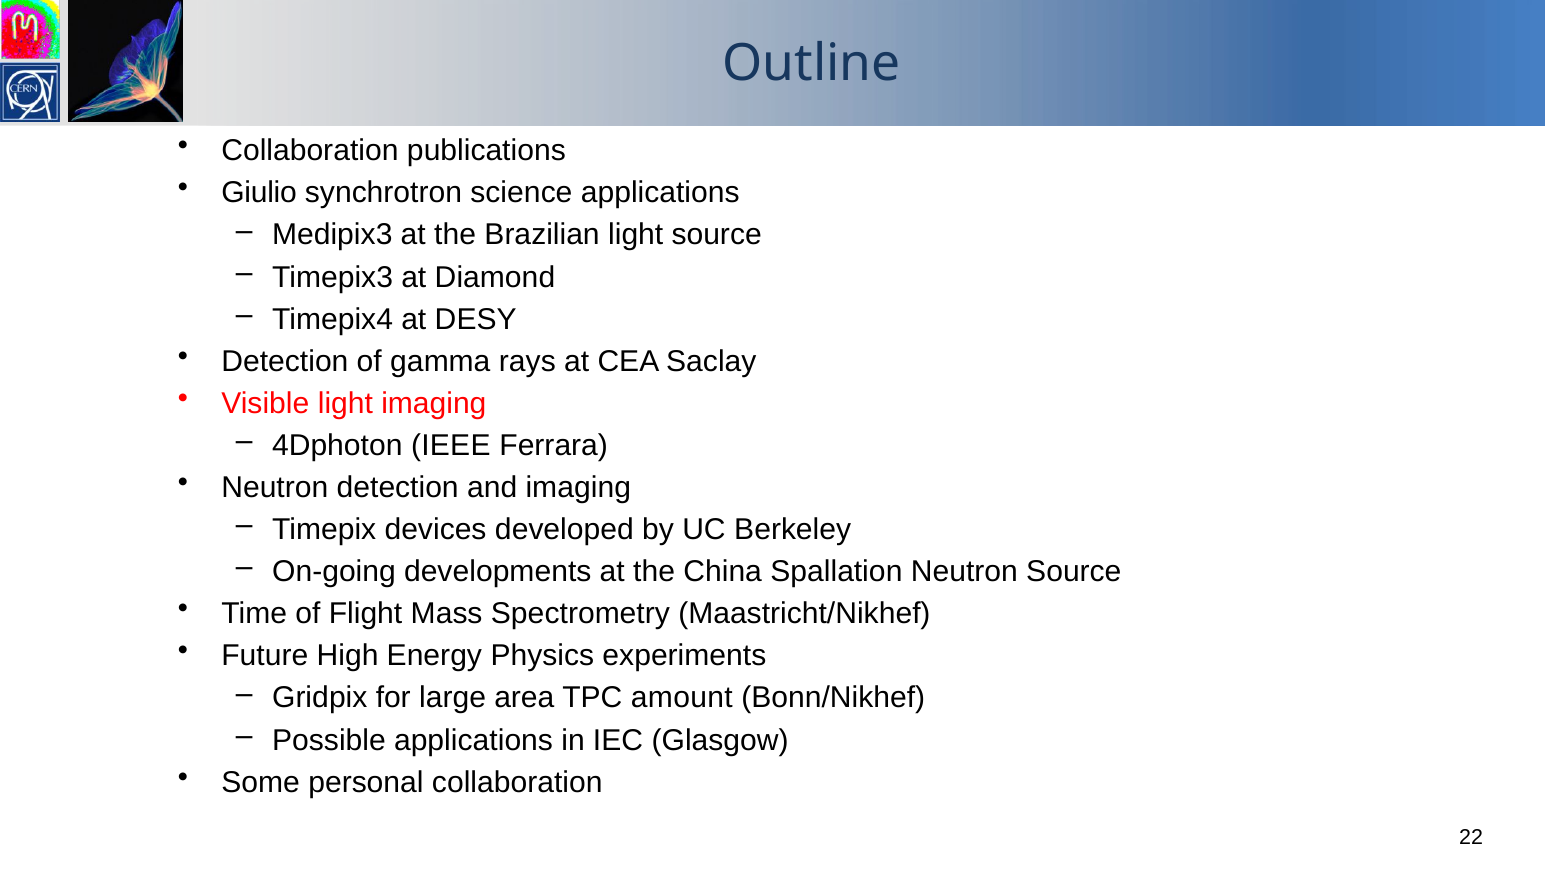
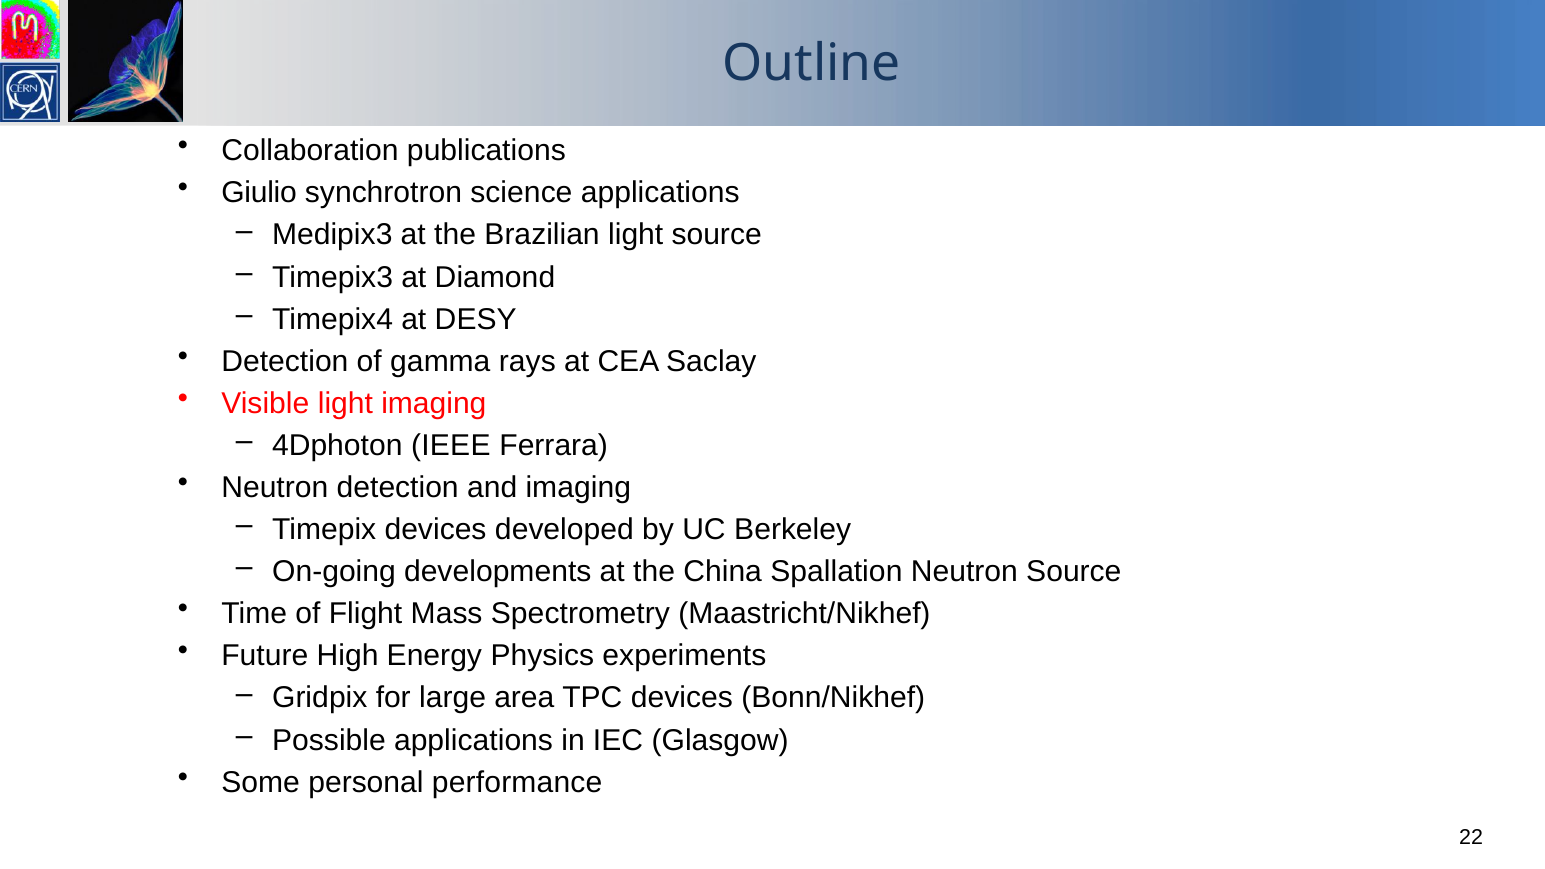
TPC amount: amount -> devices
personal collaboration: collaboration -> performance
